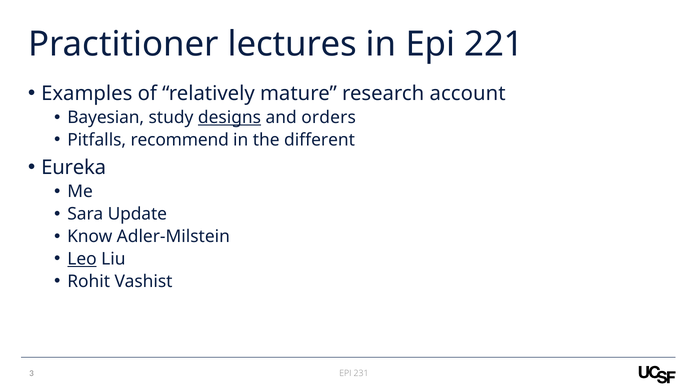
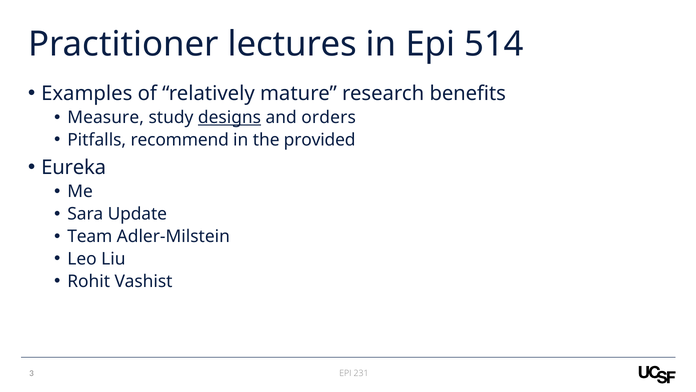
221: 221 -> 514
account: account -> benefits
Bayesian: Bayesian -> Measure
different: different -> provided
Know: Know -> Team
Leo underline: present -> none
